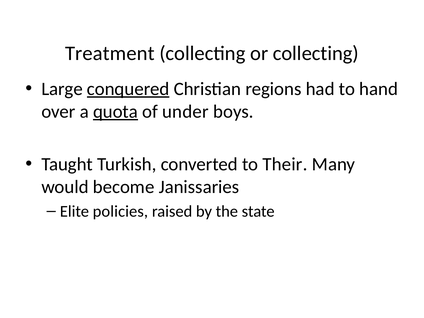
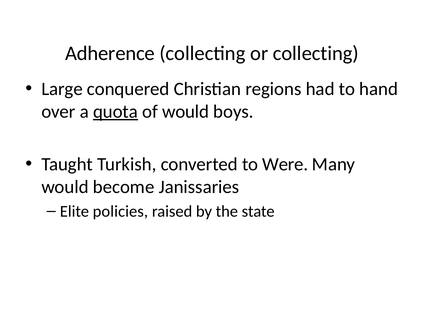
Treatment: Treatment -> Adherence
conquered underline: present -> none
of under: under -> would
Their: Their -> Were
